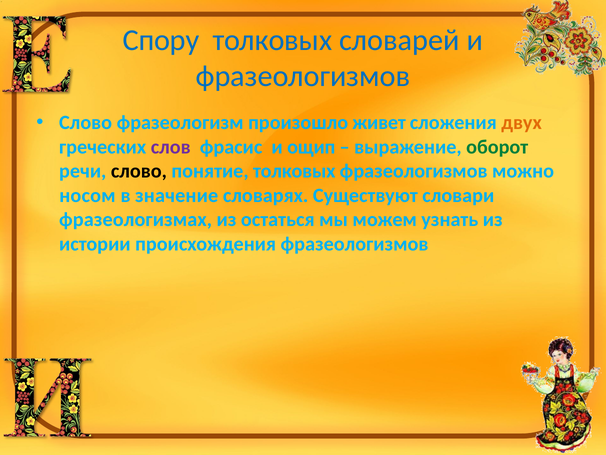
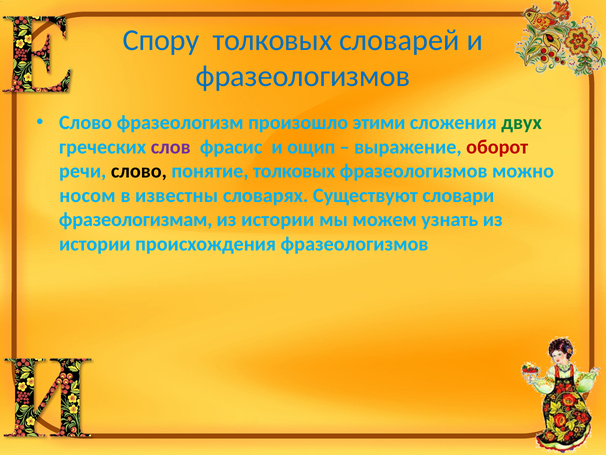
живет: живет -> этими
двух colour: orange -> green
оборот colour: green -> red
значение: значение -> известны
фразеологизмах: фразеологизмах -> фразеологизмам
остаться at (278, 220): остаться -> истории
